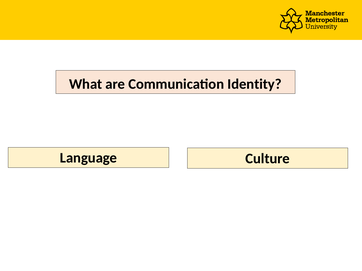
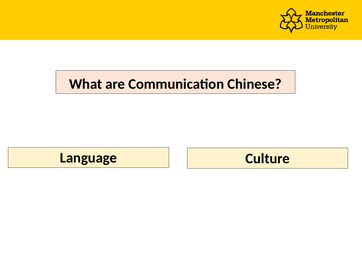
Identity: Identity -> Chinese
